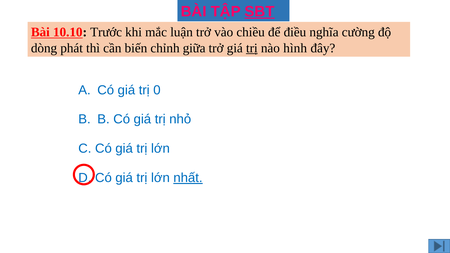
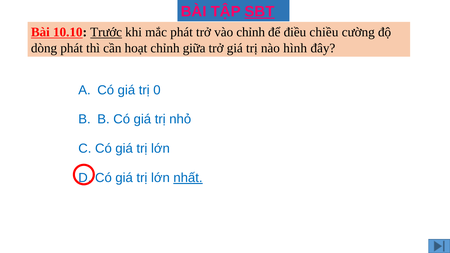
Trước underline: none -> present
mắc luận: luận -> phát
vào chiều: chiều -> chỉnh
nghĩa: nghĩa -> chiều
biến: biến -> hoạt
trị at (252, 48) underline: present -> none
